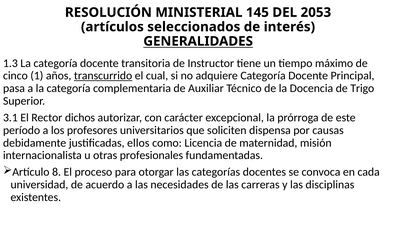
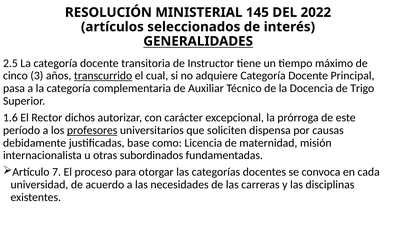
2053: 2053 -> 2022
1.3: 1.3 -> 2.5
1: 1 -> 3
3.1: 3.1 -> 1.6
profesores underline: none -> present
ellos: ellos -> base
profesionales: profesionales -> subordinados
8: 8 -> 7
